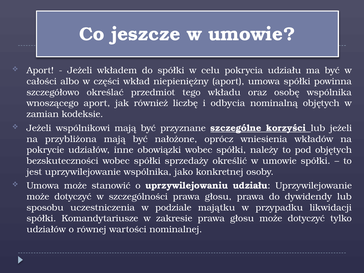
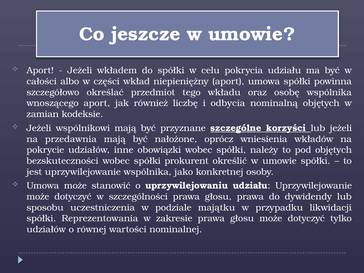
przybliżona: przybliżona -> przedawnia
sprzedaży: sprzedaży -> prokurent
Komandytariusze: Komandytariusze -> Reprezentowania
